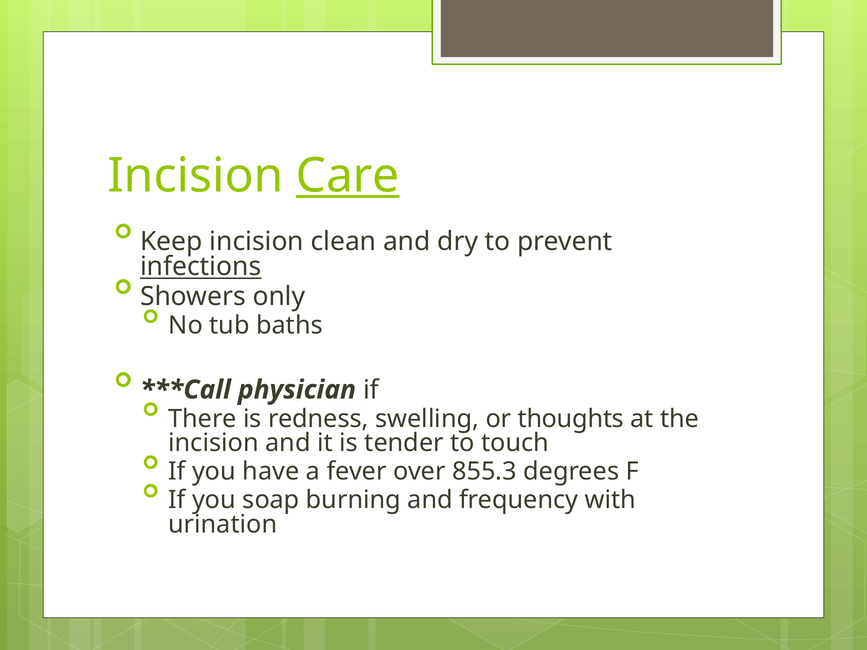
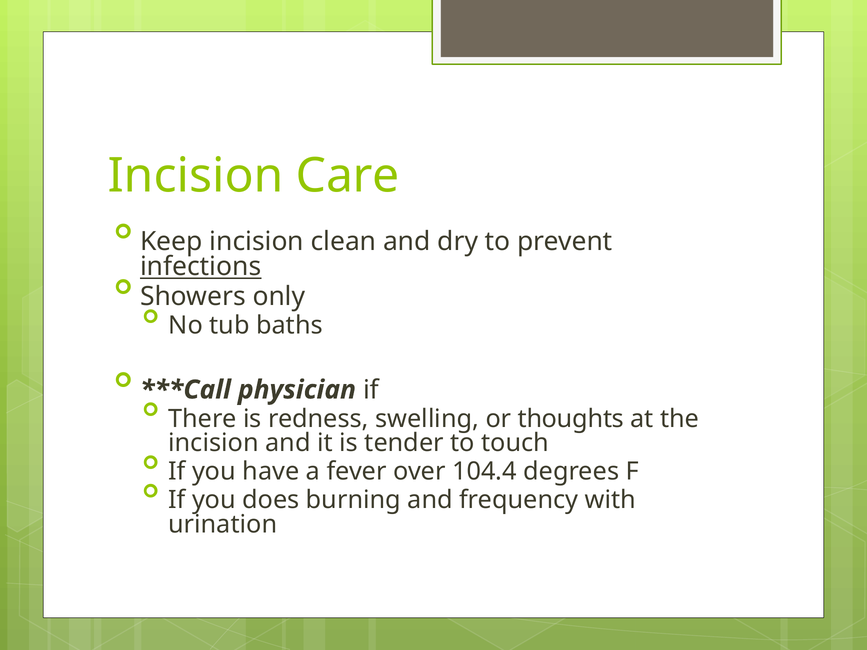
Care underline: present -> none
855.3: 855.3 -> 104.4
soap: soap -> does
